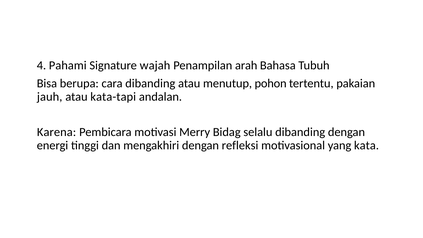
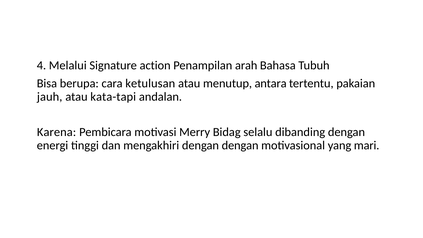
Pahami: Pahami -> Melalui
wajah: wajah -> action
cara dibanding: dibanding -> ketulusan
pohon: pohon -> antara
dengan refleksi: refleksi -> dengan
kata: kata -> mari
